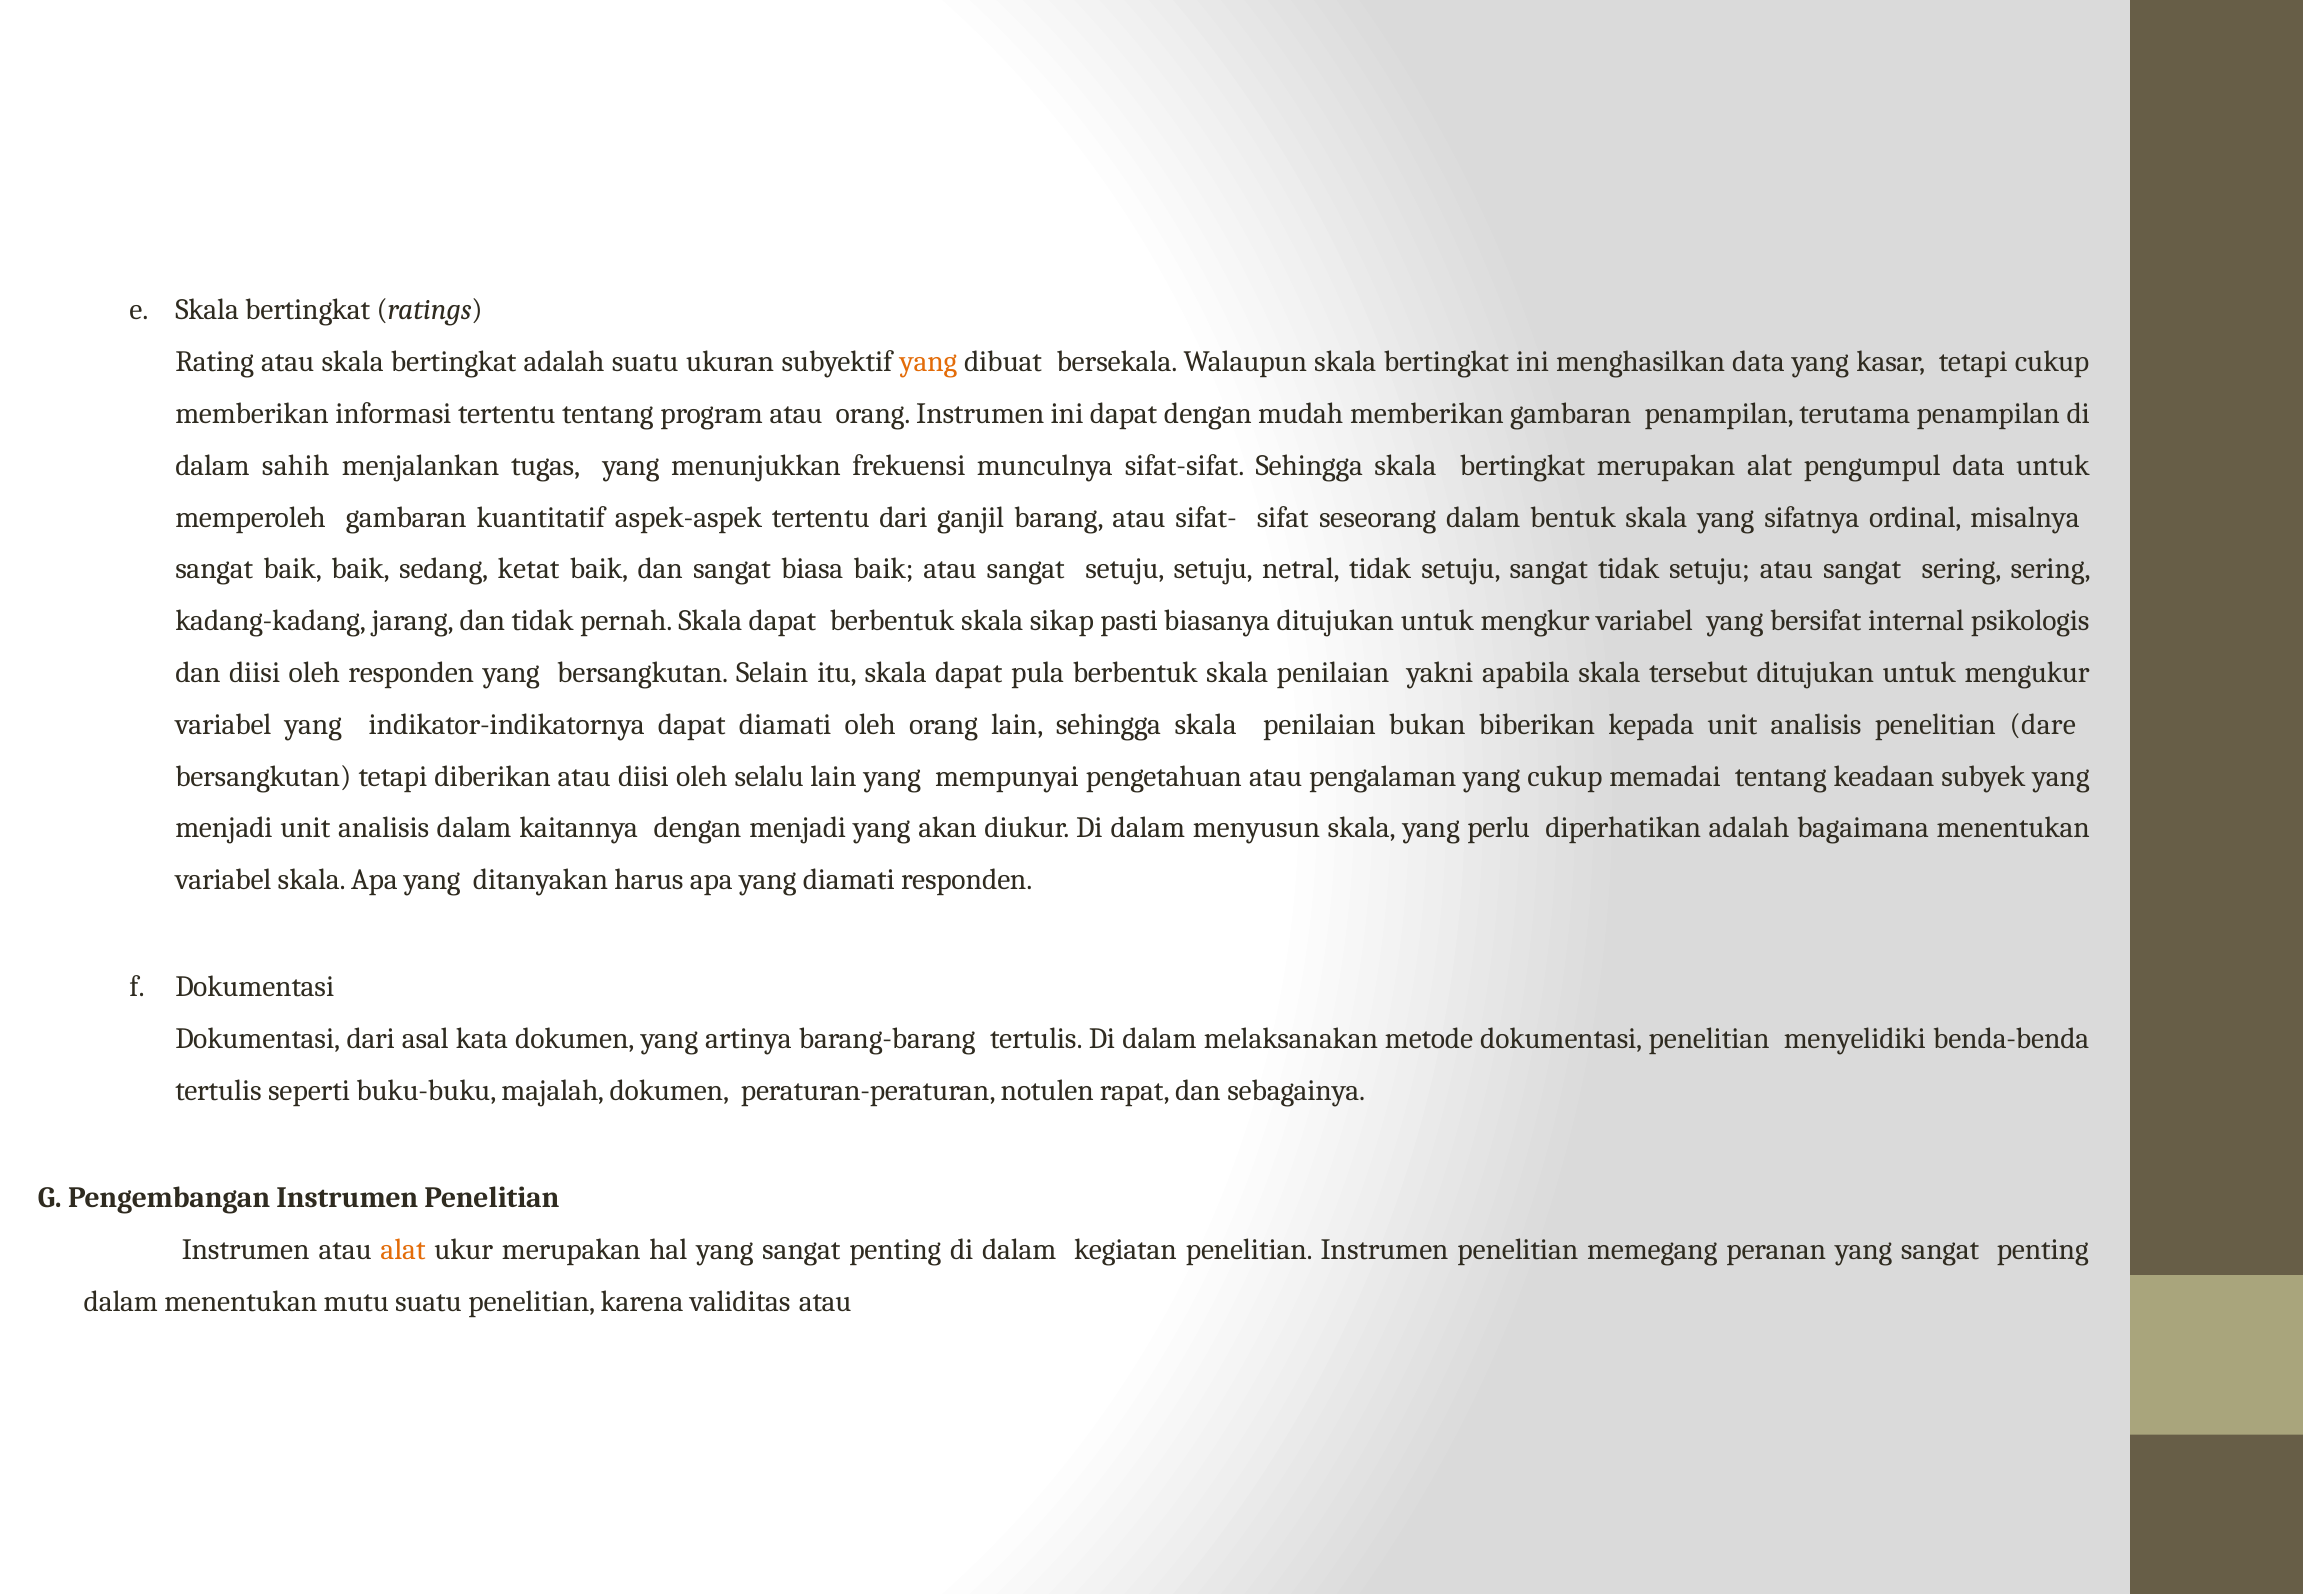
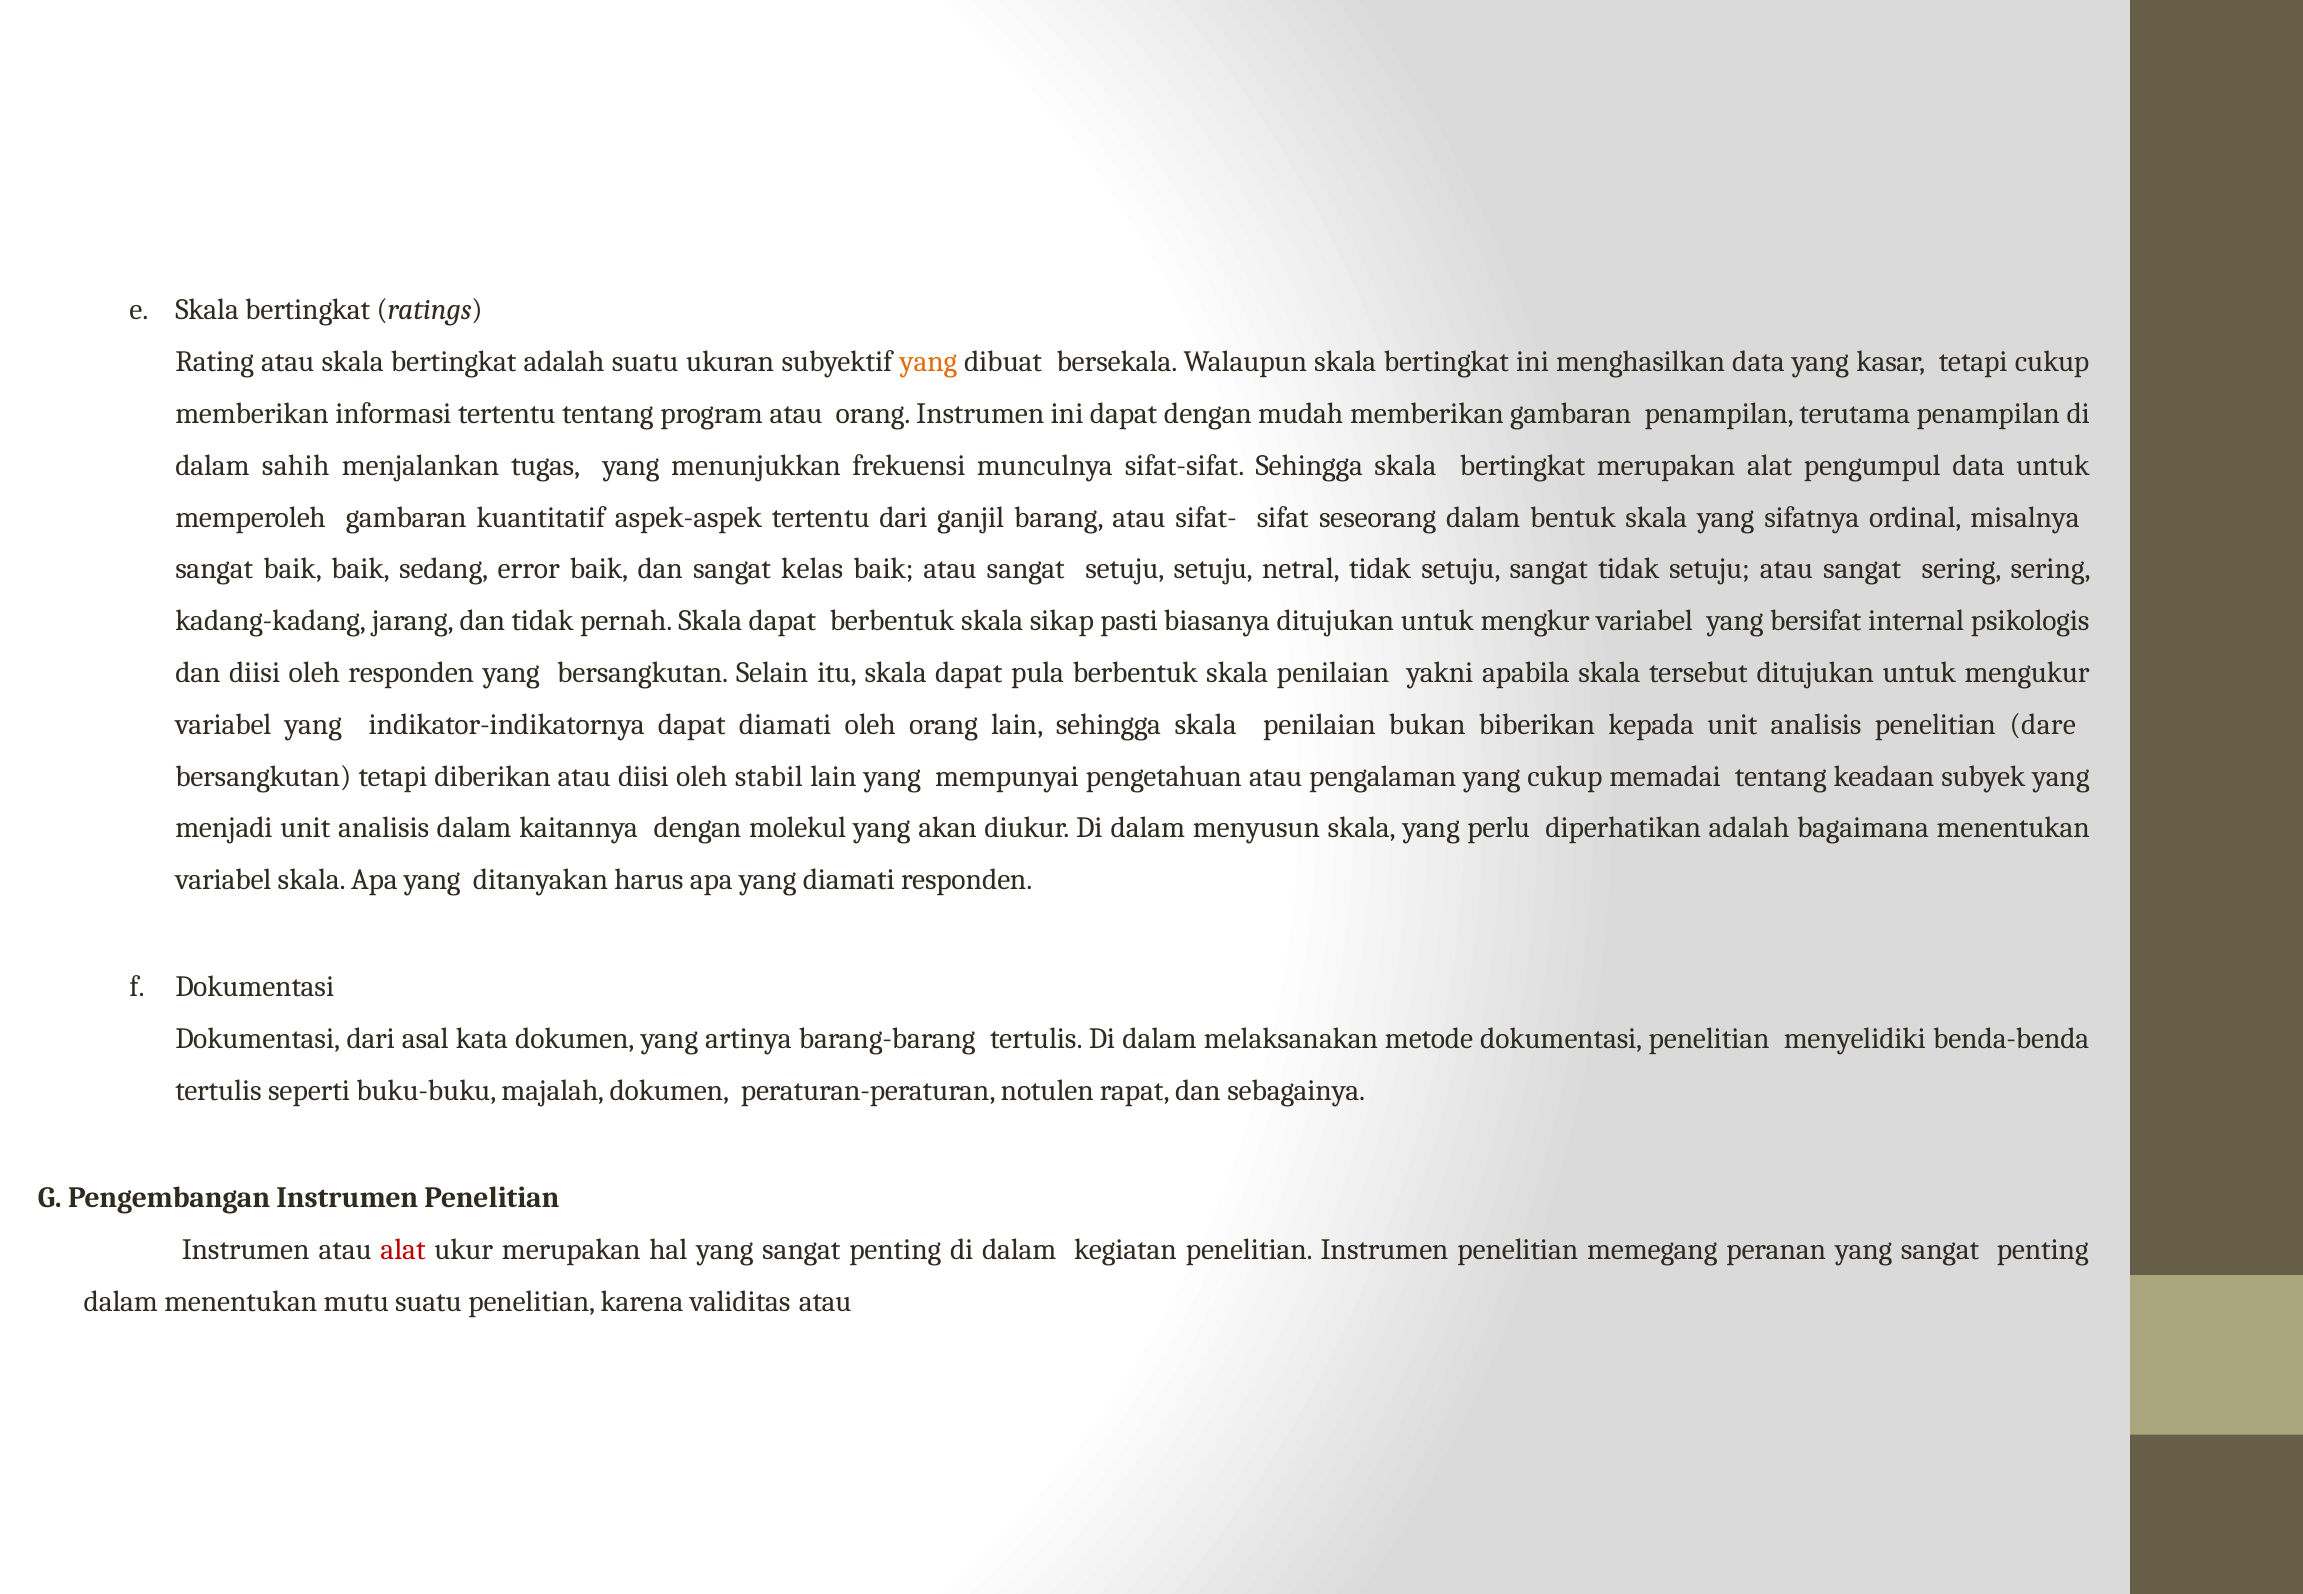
ketat: ketat -> error
biasa: biasa -> kelas
selalu: selalu -> stabil
dengan menjadi: menjadi -> molekul
alat at (403, 1250) colour: orange -> red
